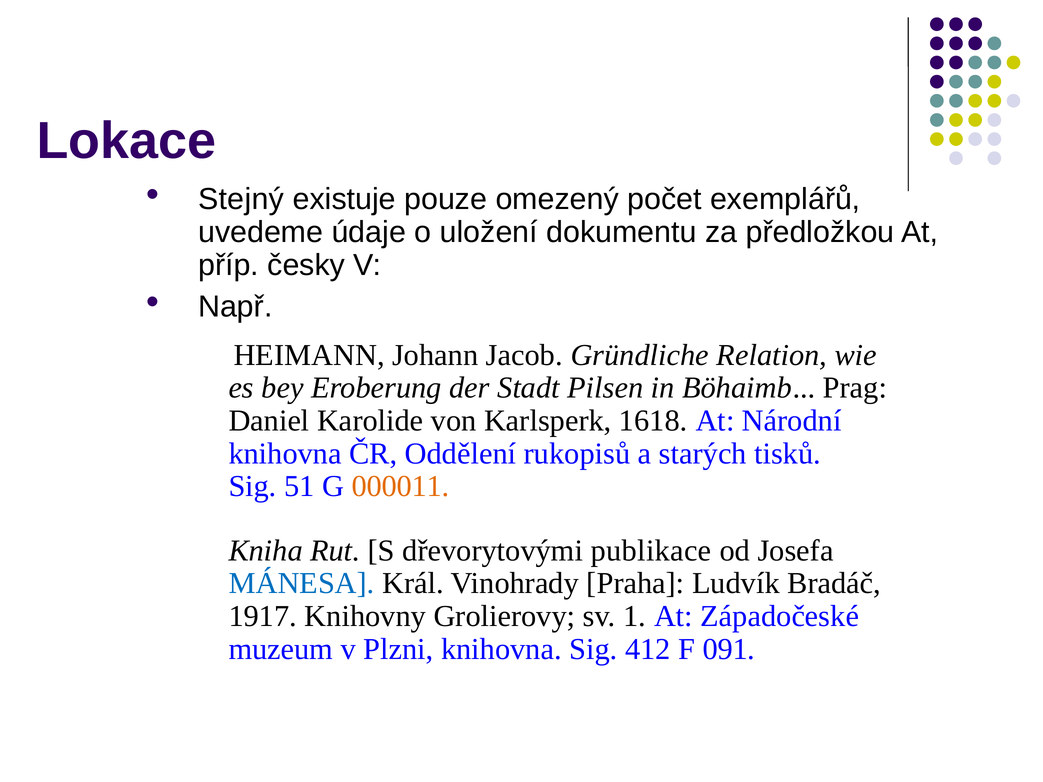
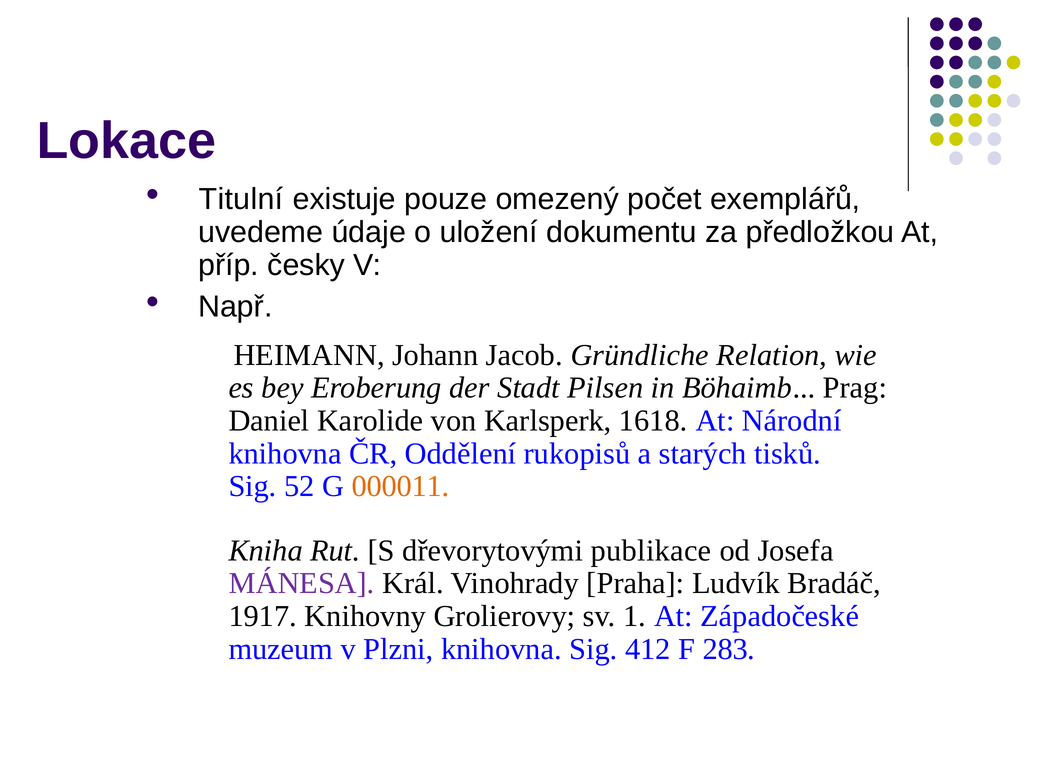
Stejný: Stejný -> Titulní
51: 51 -> 52
MÁNESA colour: blue -> purple
091: 091 -> 283
